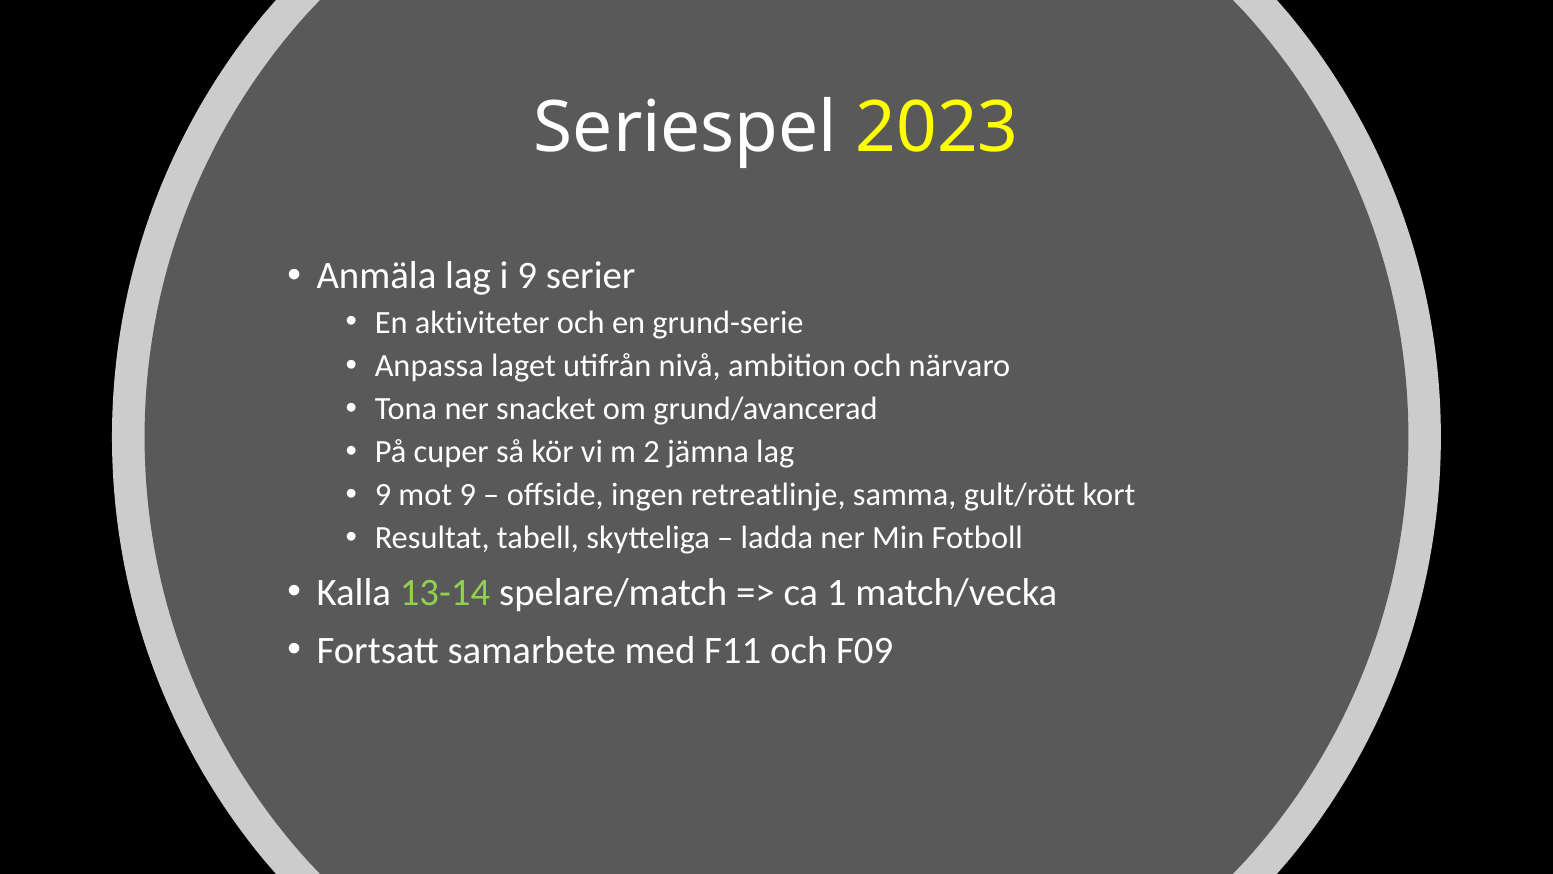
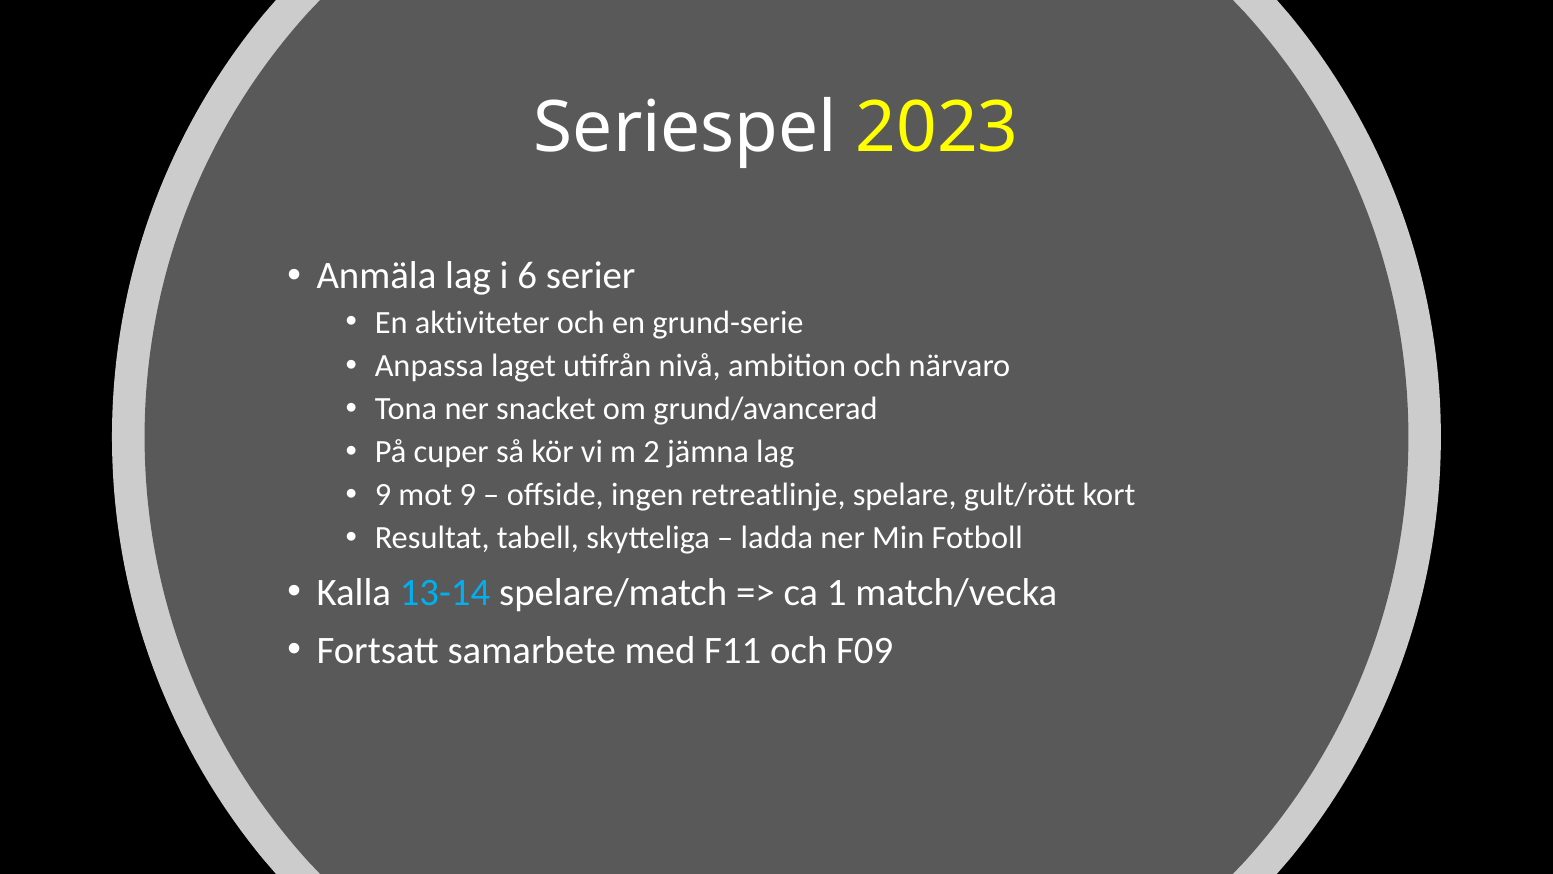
i 9: 9 -> 6
samma: samma -> spelare
13-14 colour: light green -> light blue
